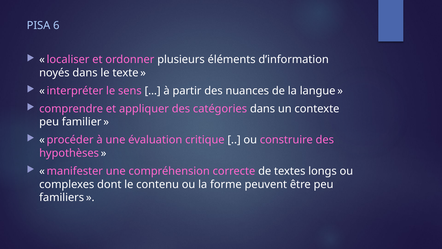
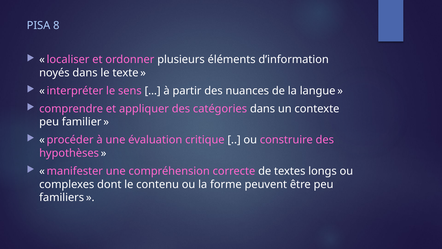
6: 6 -> 8
